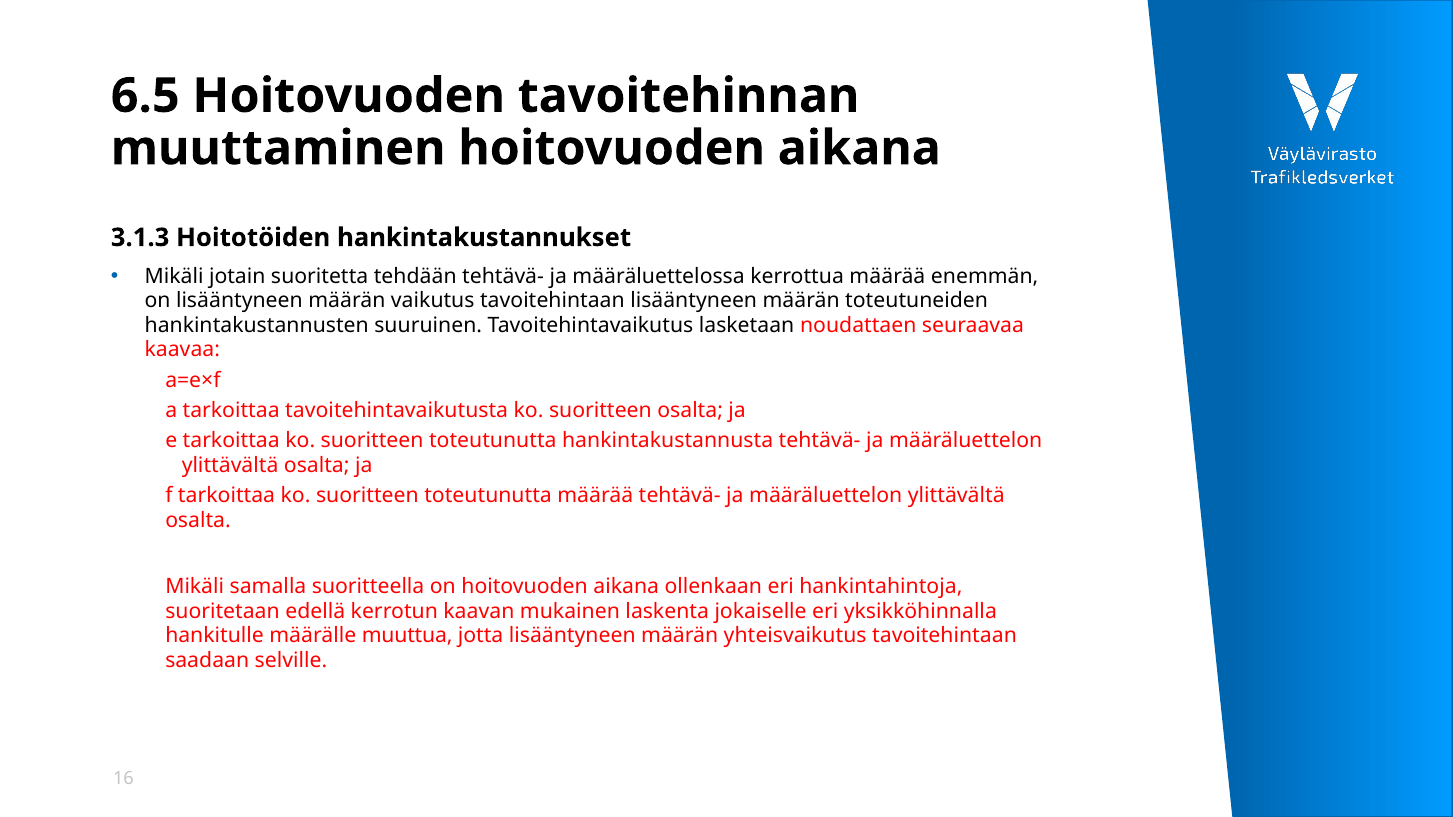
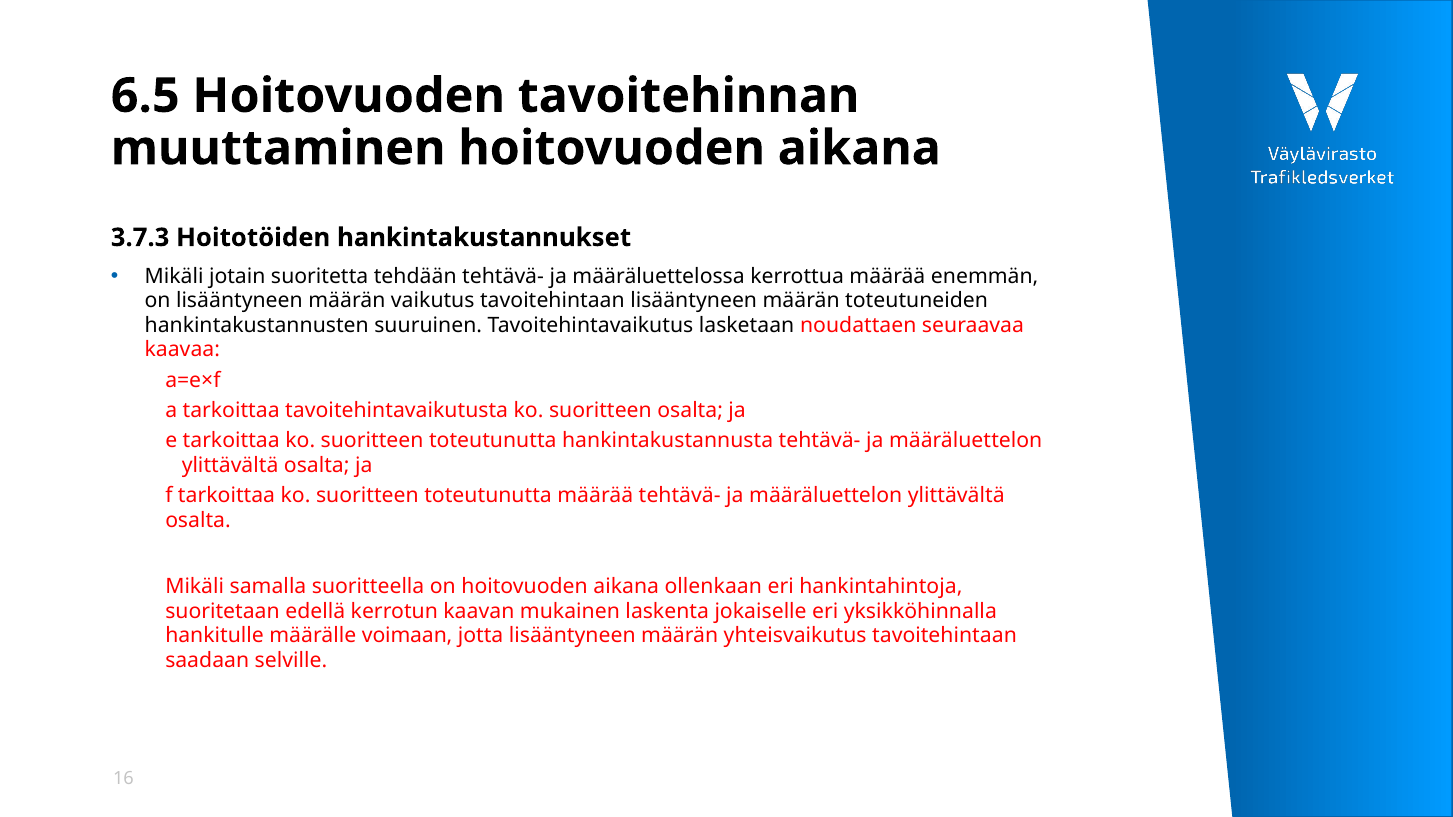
3.1.3: 3.1.3 -> 3.7.3
muuttua: muuttua -> voimaan
